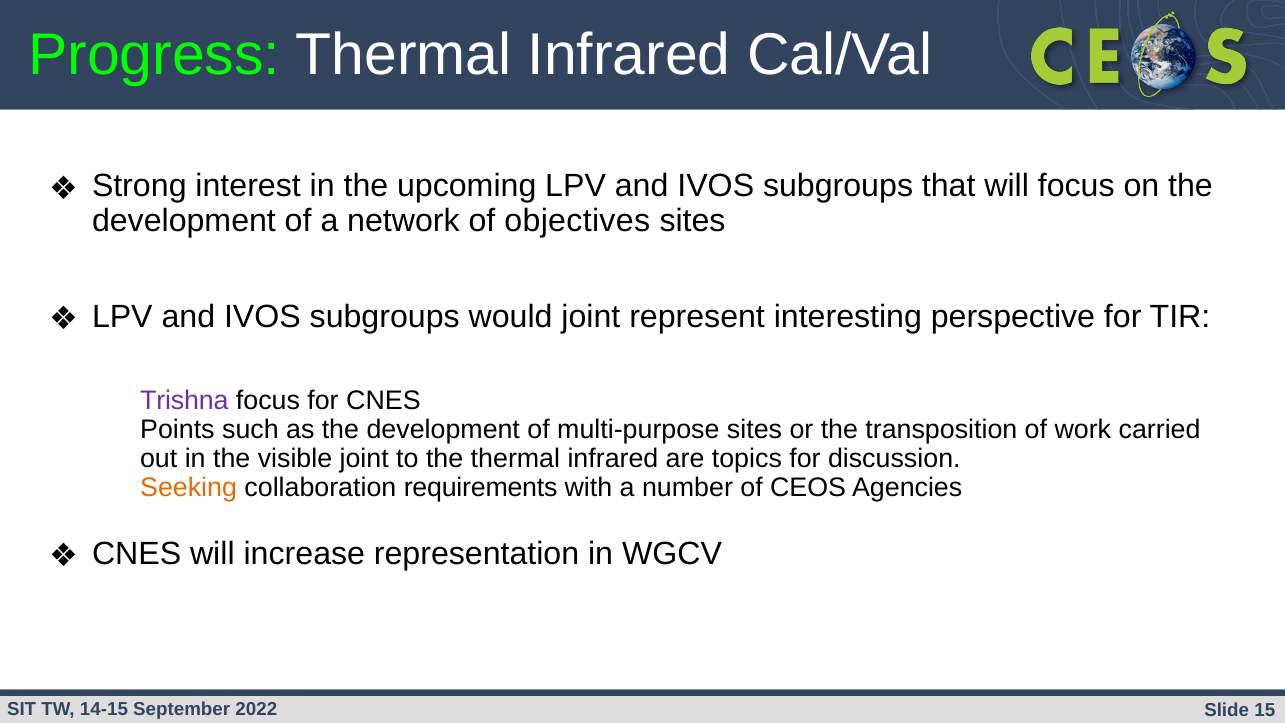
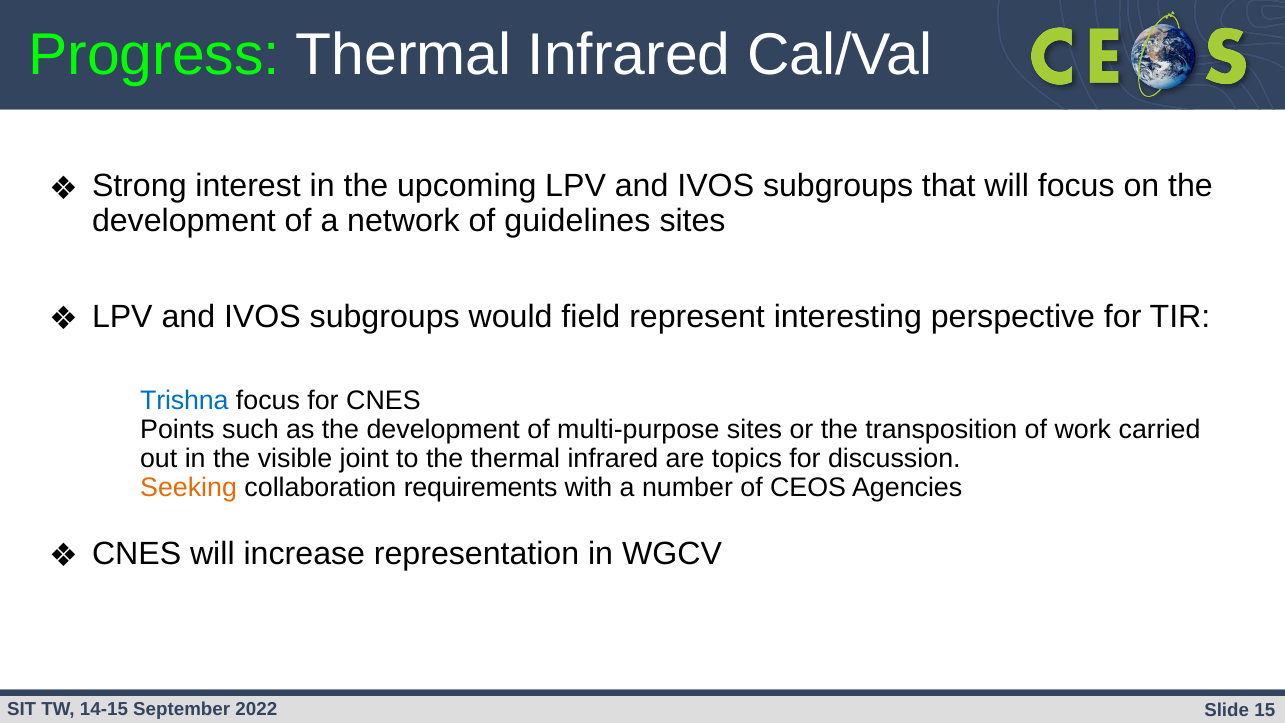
objectives: objectives -> guidelines
would joint: joint -> field
Trishna colour: purple -> blue
